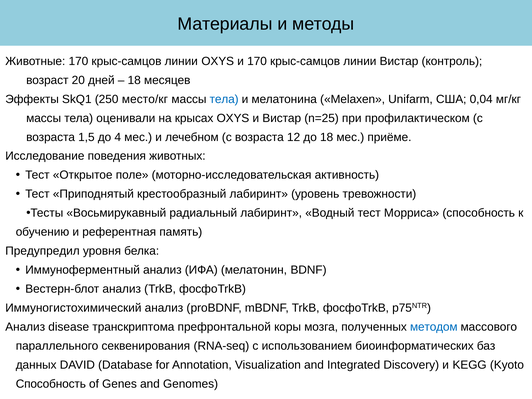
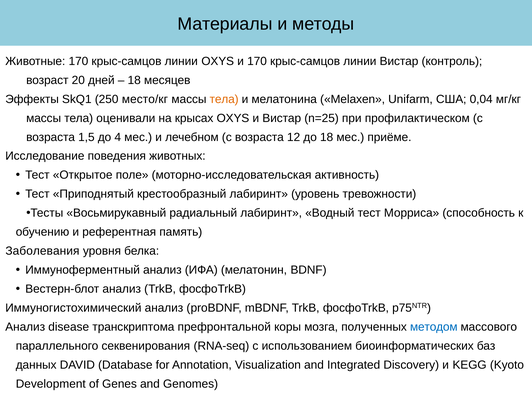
тела at (224, 99) colour: blue -> orange
Предупредил: Предупредил -> Заболевания
Способность at (51, 384): Способность -> Development
